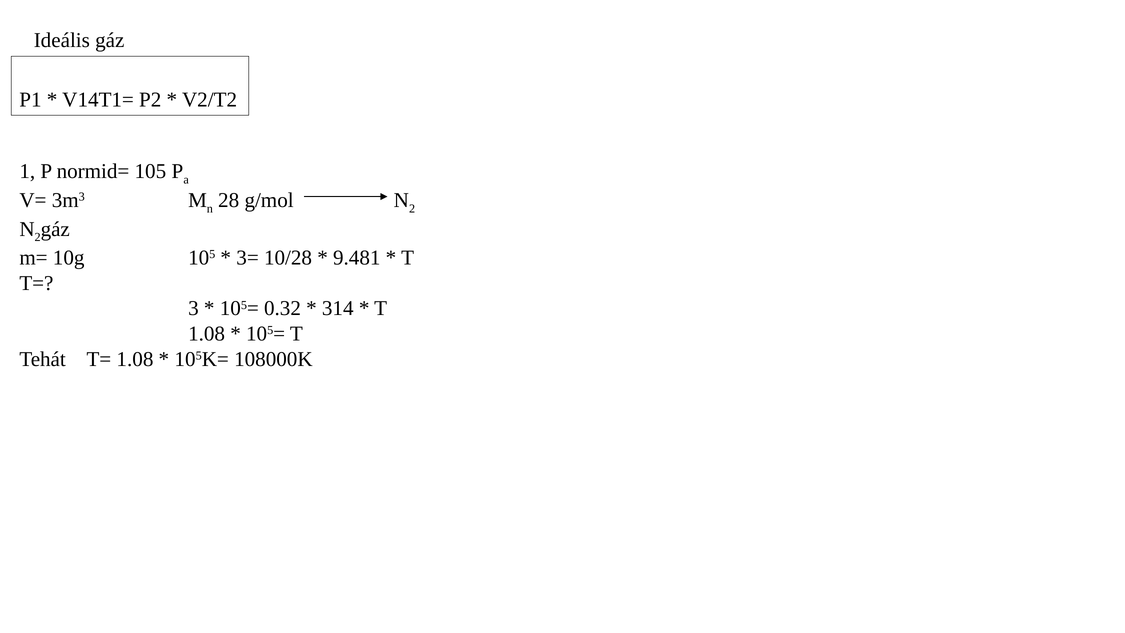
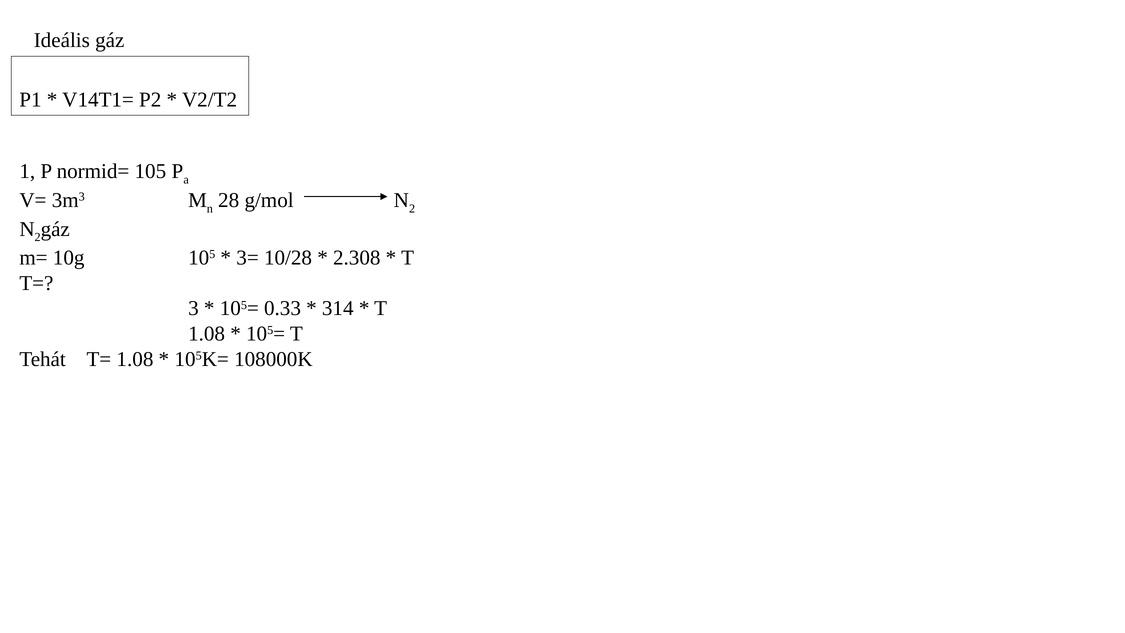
9.481: 9.481 -> 2.308
0.32: 0.32 -> 0.33
